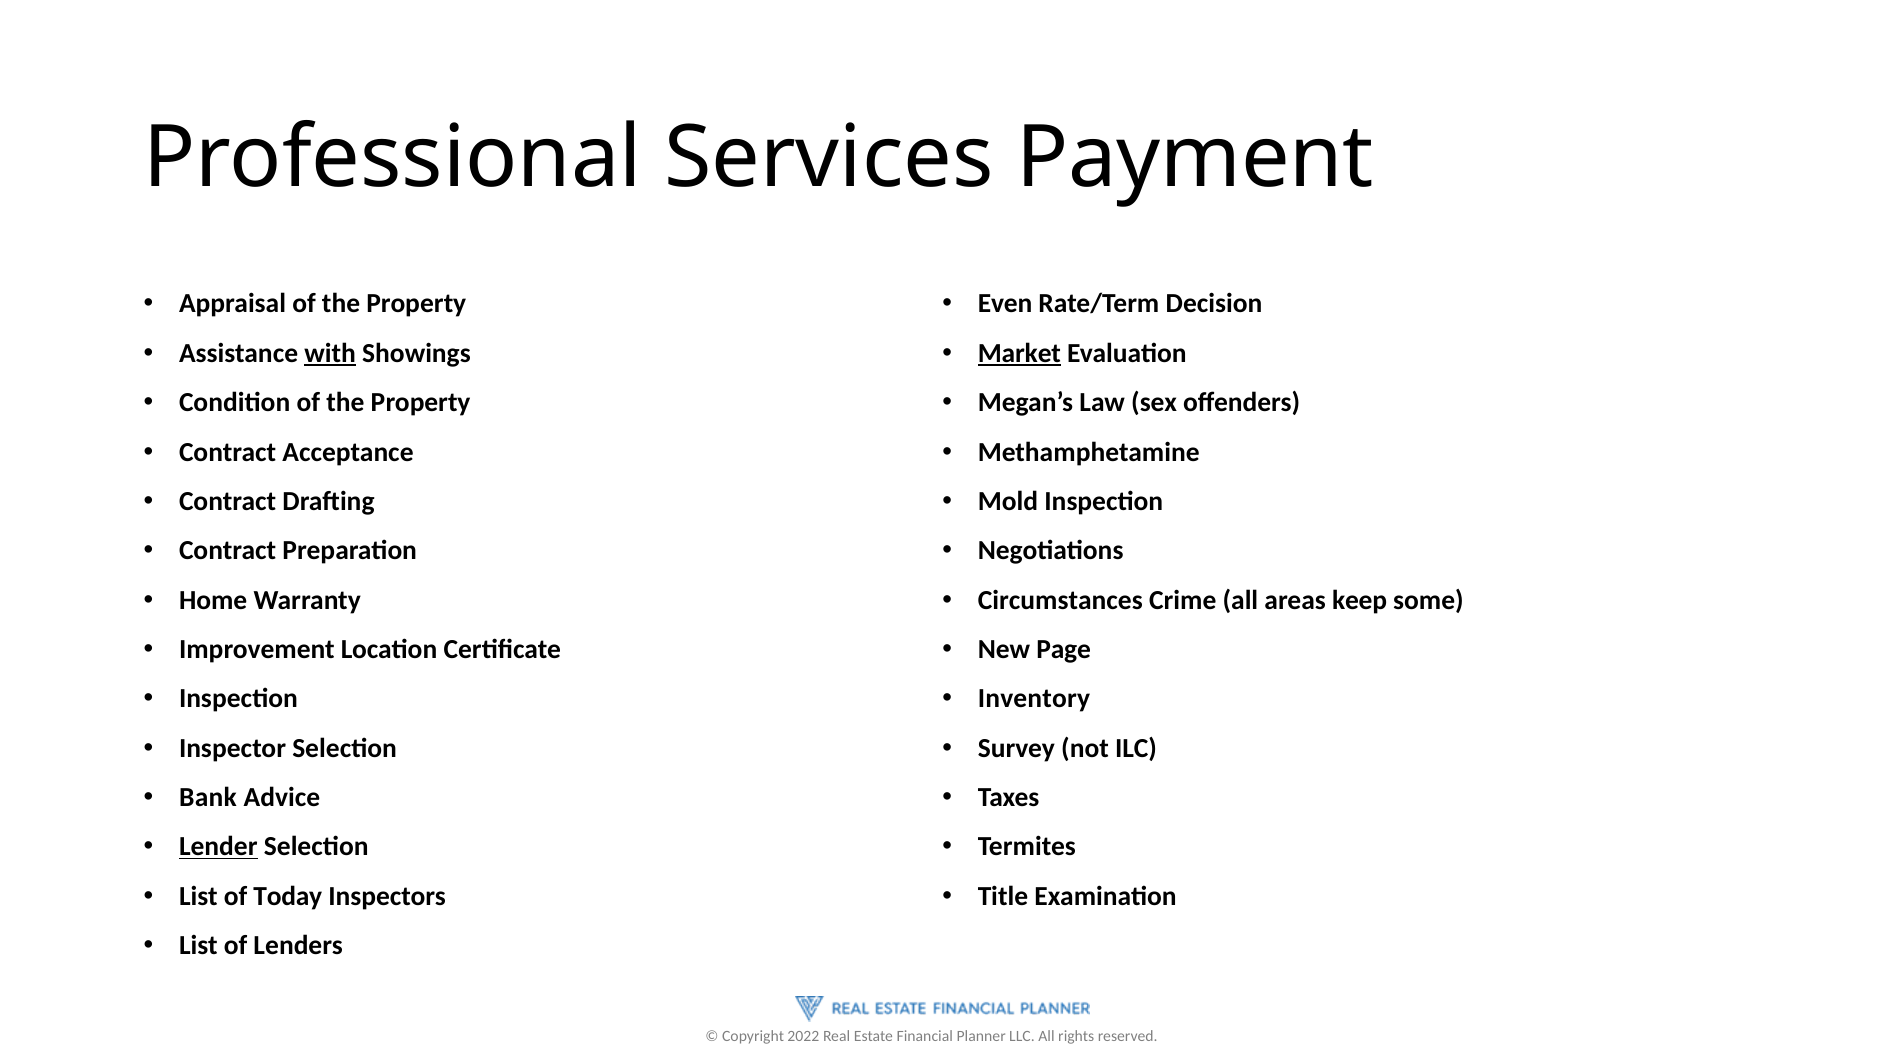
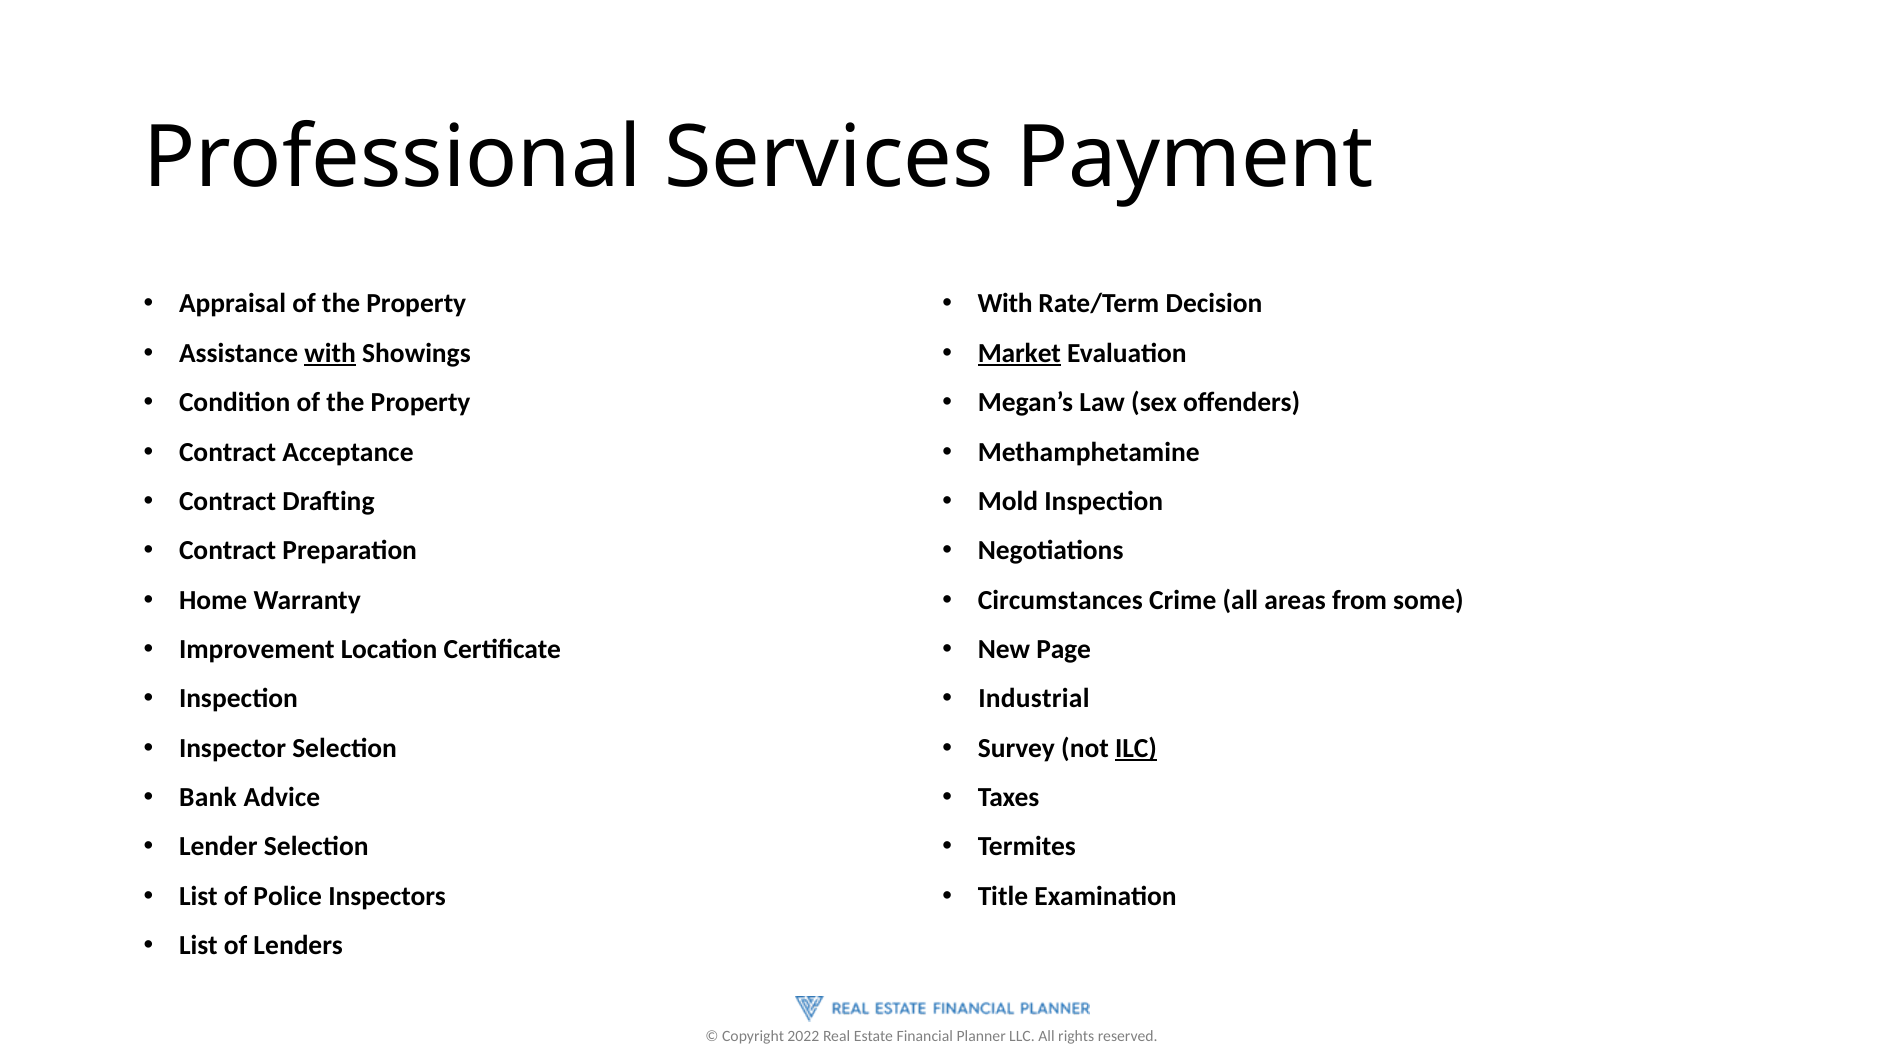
Even at (1005, 304): Even -> With
keep: keep -> from
Inventory: Inventory -> Industrial
ILC underline: none -> present
Lender underline: present -> none
Today: Today -> Police
